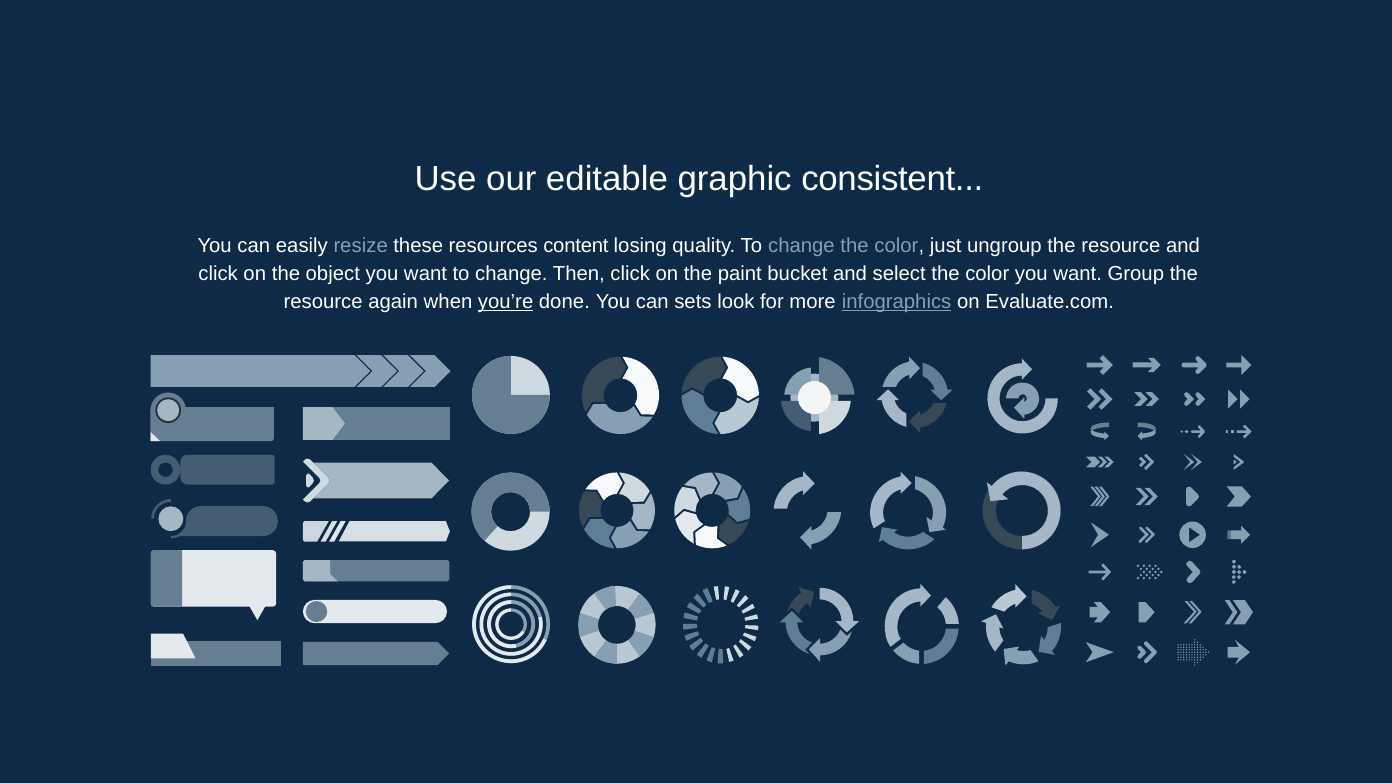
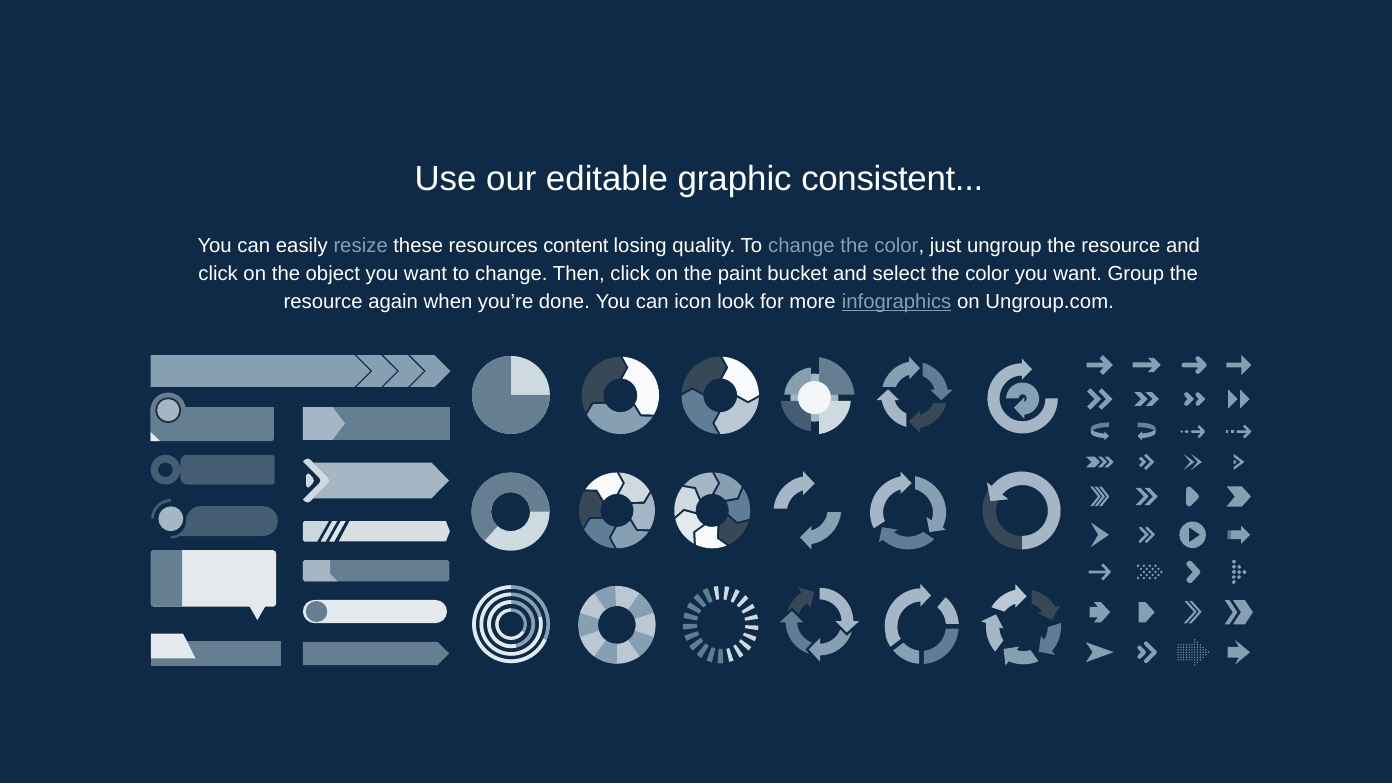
you’re underline: present -> none
sets: sets -> icon
Evaluate.com: Evaluate.com -> Ungroup.com
